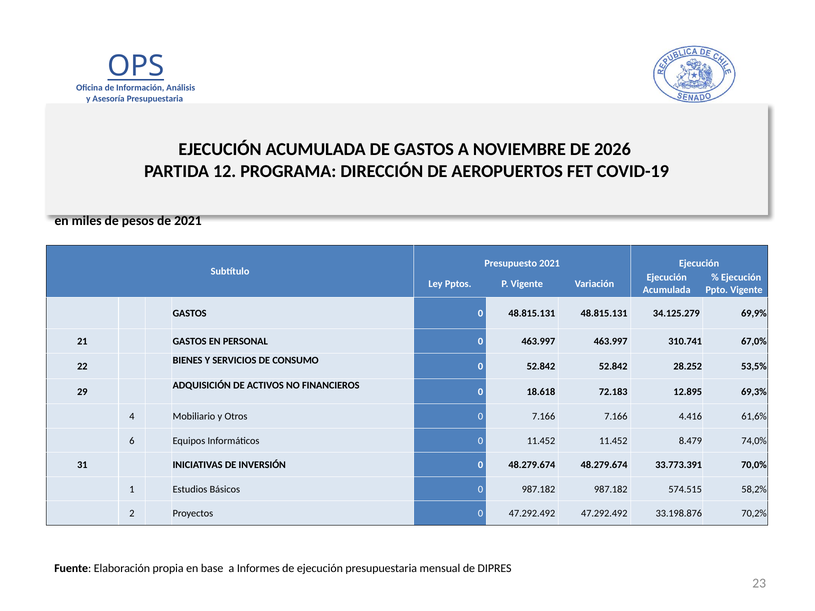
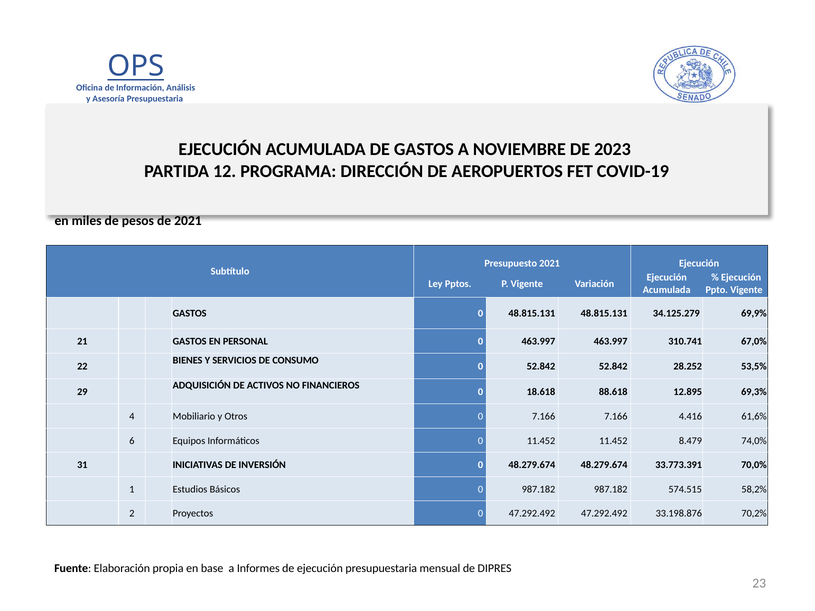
2026: 2026 -> 2023
72.183: 72.183 -> 88.618
